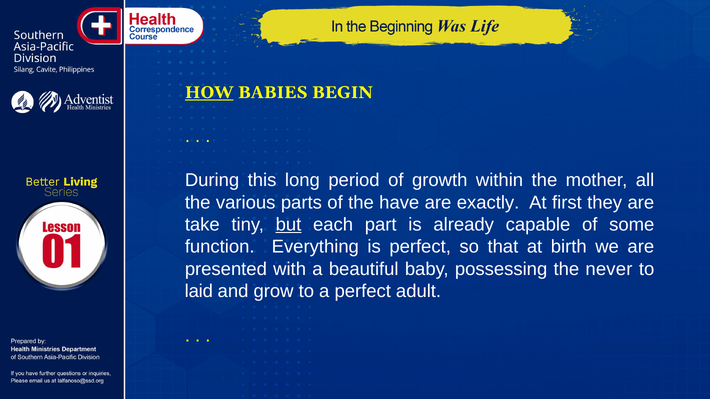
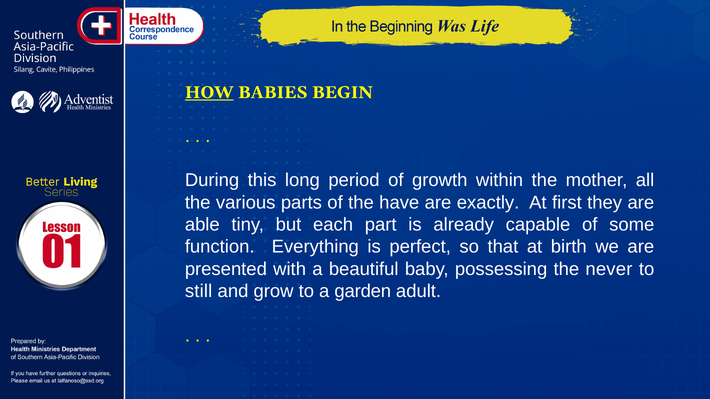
take: take -> able
but underline: present -> none
laid: laid -> still
a perfect: perfect -> garden
